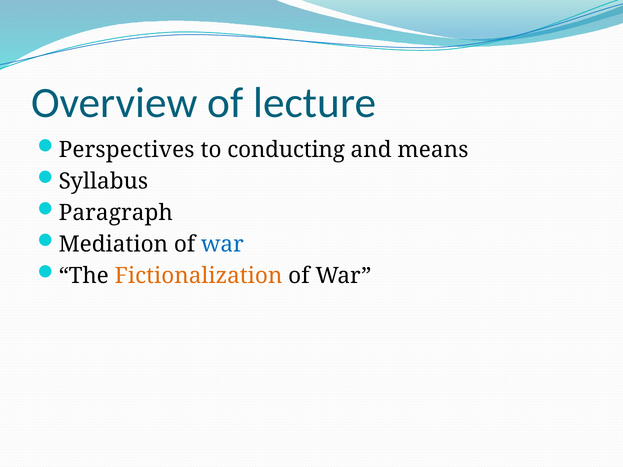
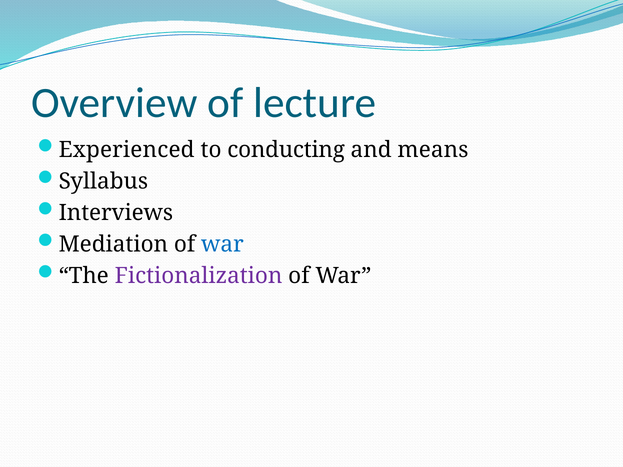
Perspectives: Perspectives -> Experienced
Paragraph: Paragraph -> Interviews
Fictionalization colour: orange -> purple
